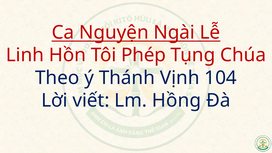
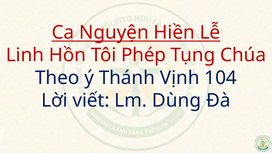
Ngài: Ngài -> Hiền
Hồng: Hồng -> Dùng
